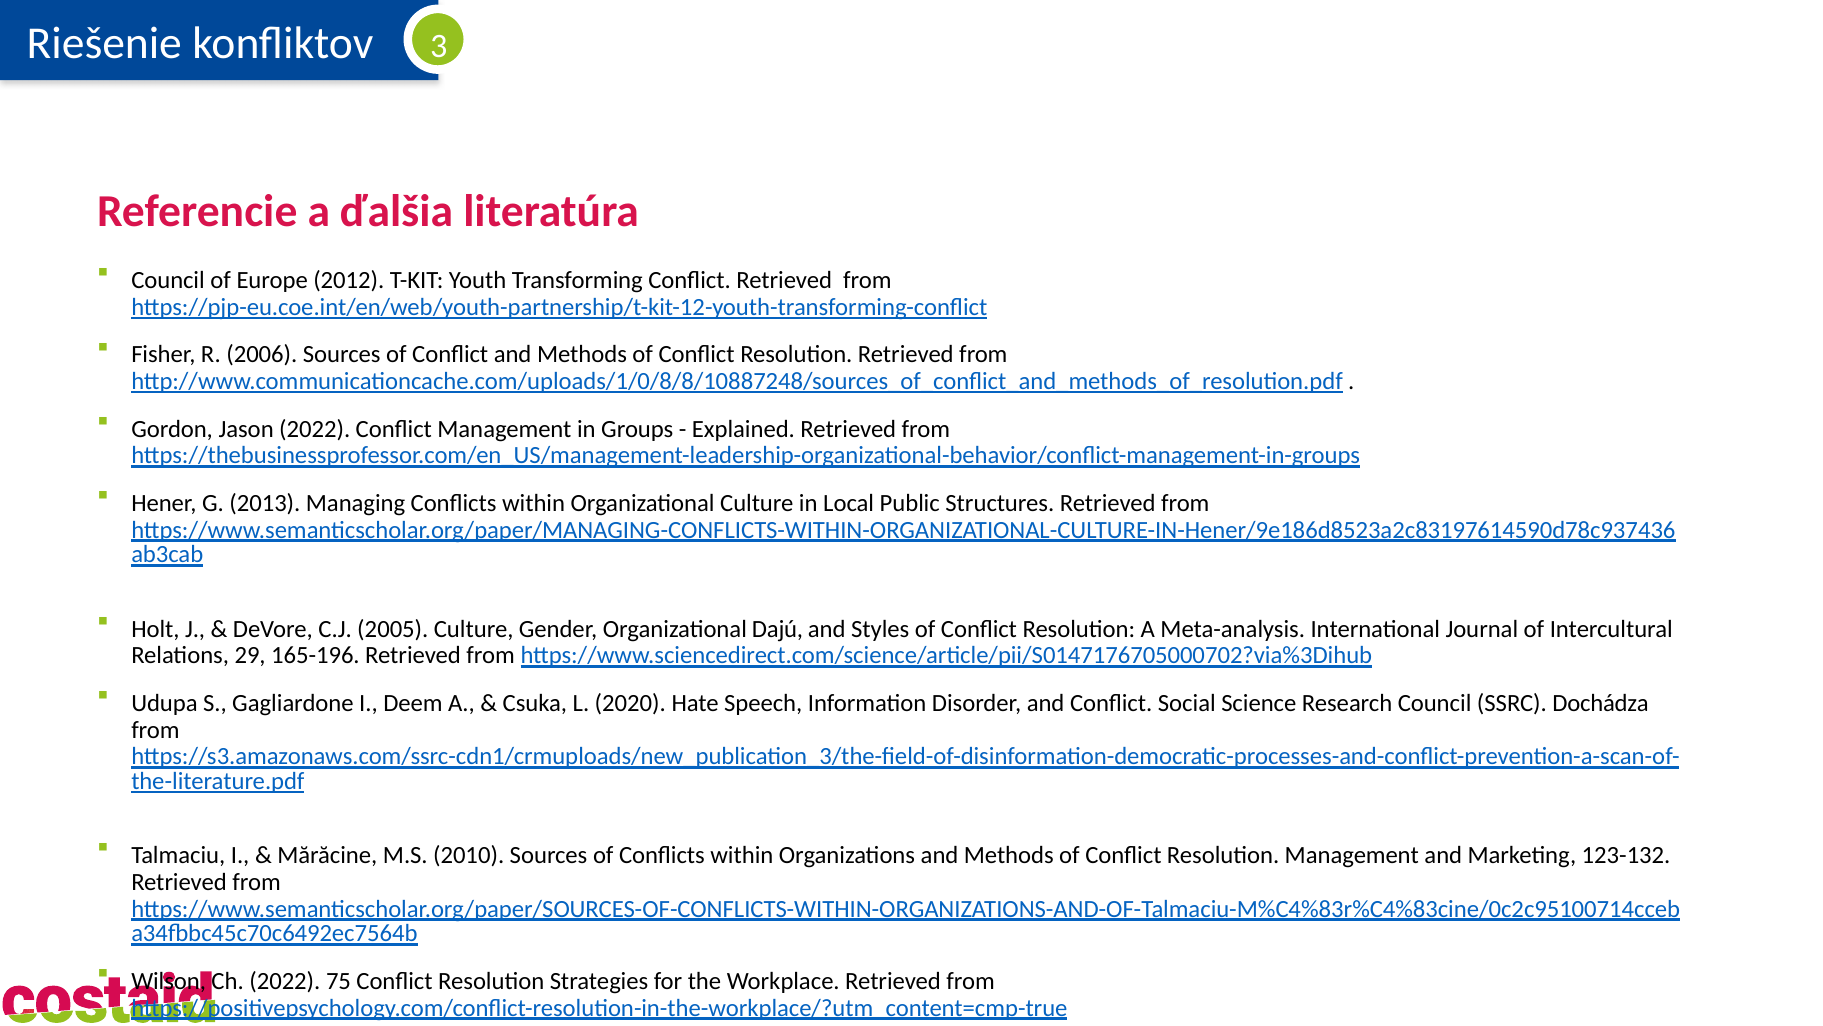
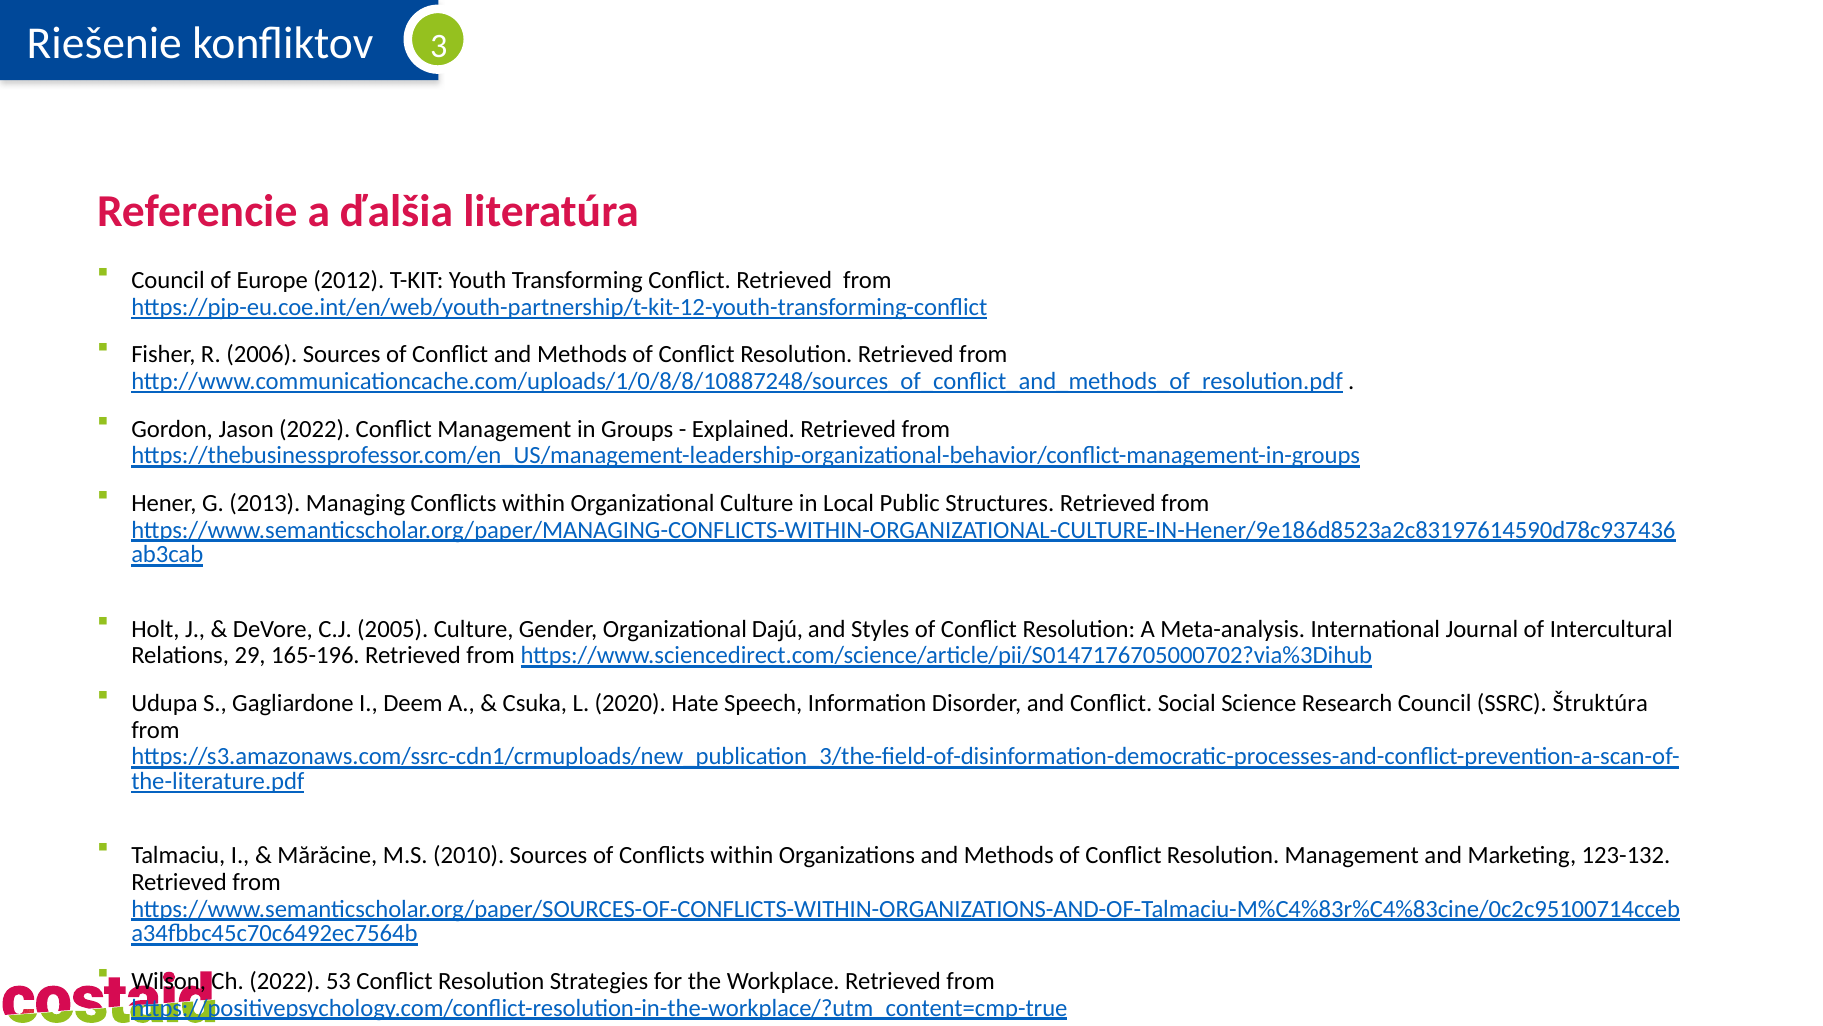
Dochádza: Dochádza -> Štruktúra
75: 75 -> 53
